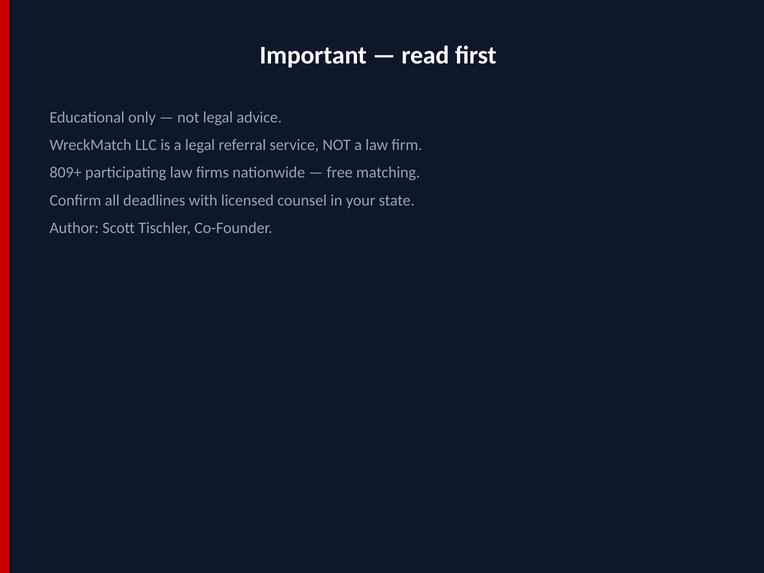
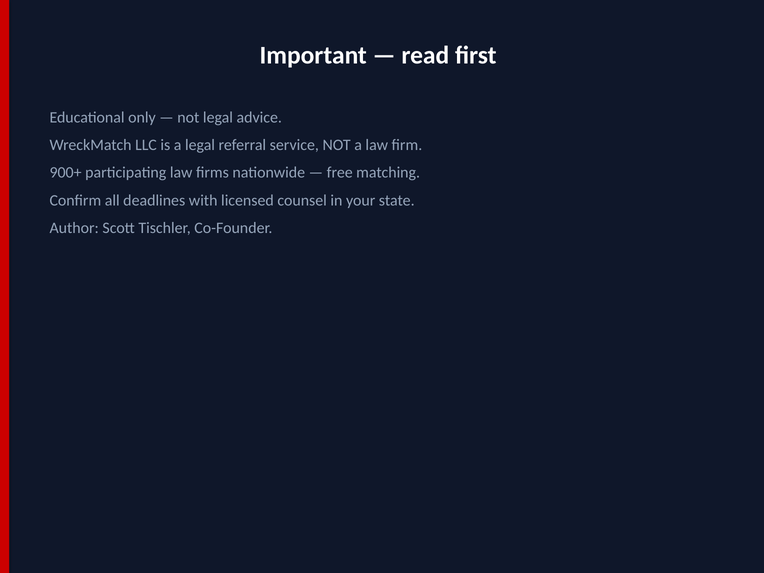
809+: 809+ -> 900+
